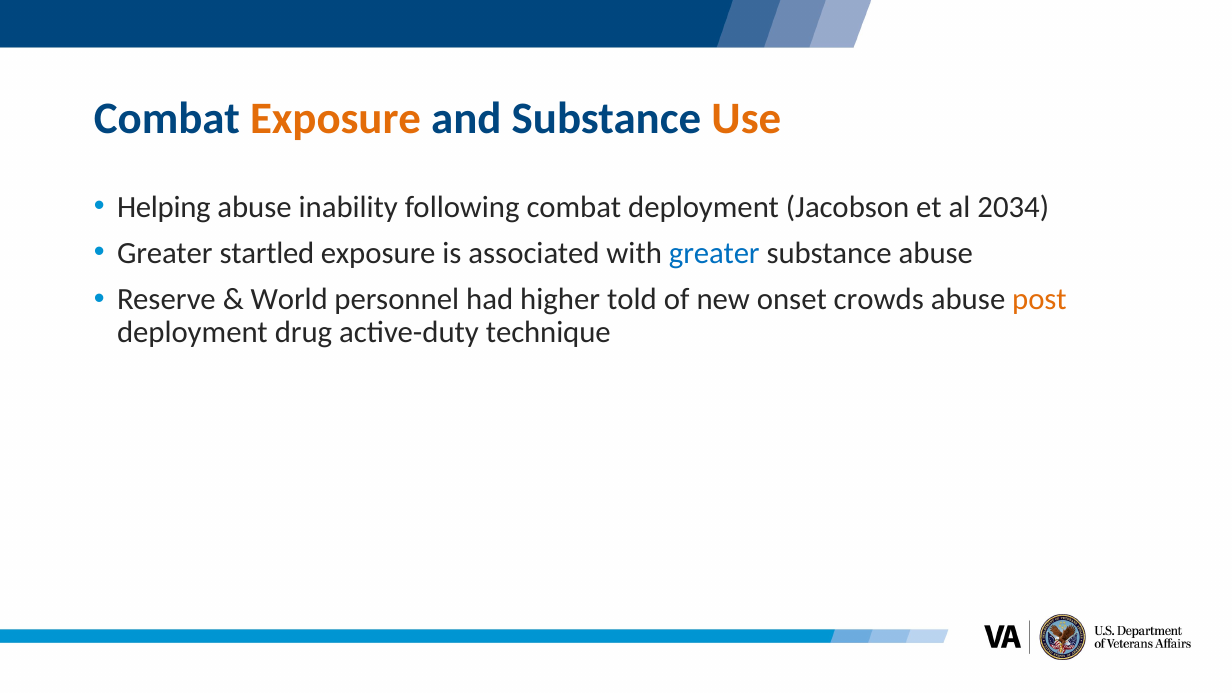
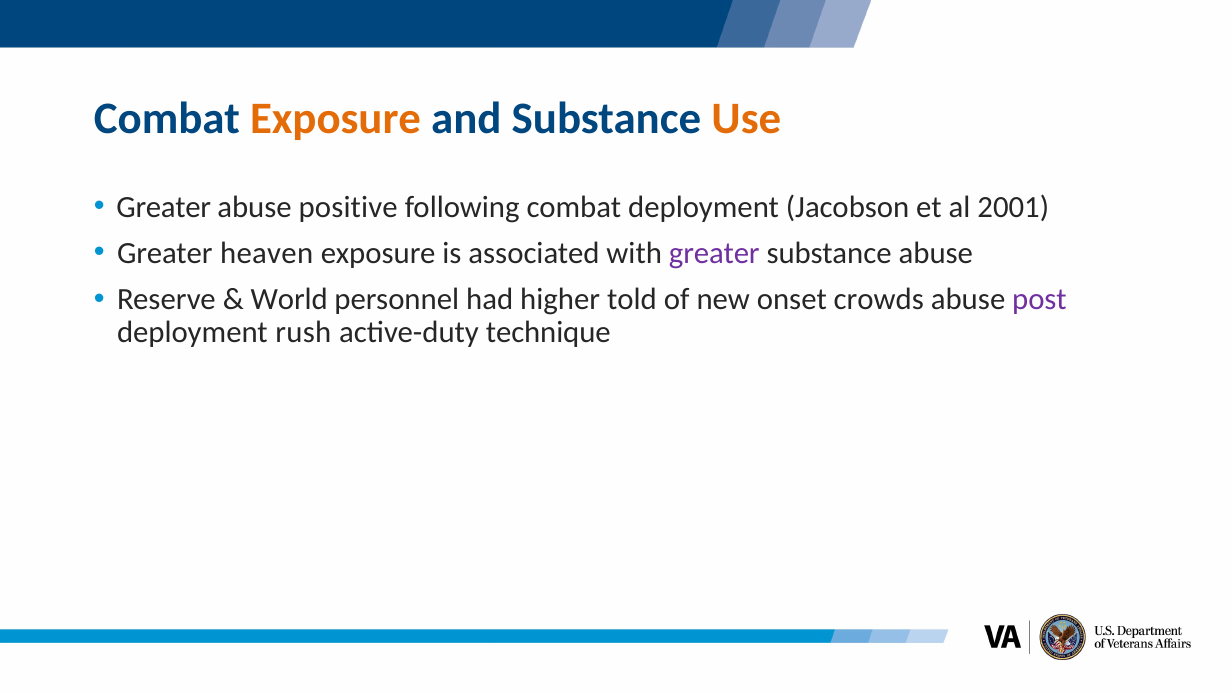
Helping at (164, 207): Helping -> Greater
inability: inability -> positive
2034: 2034 -> 2001
startled: startled -> heaven
greater at (714, 253) colour: blue -> purple
post colour: orange -> purple
drug: drug -> rush
